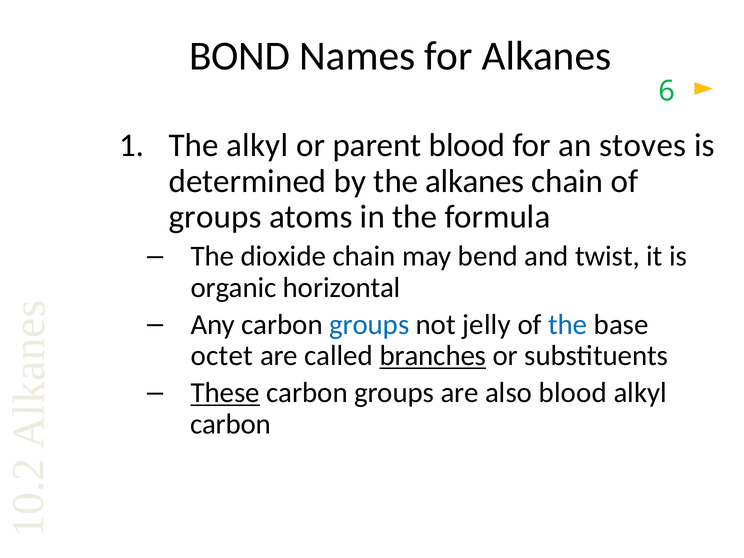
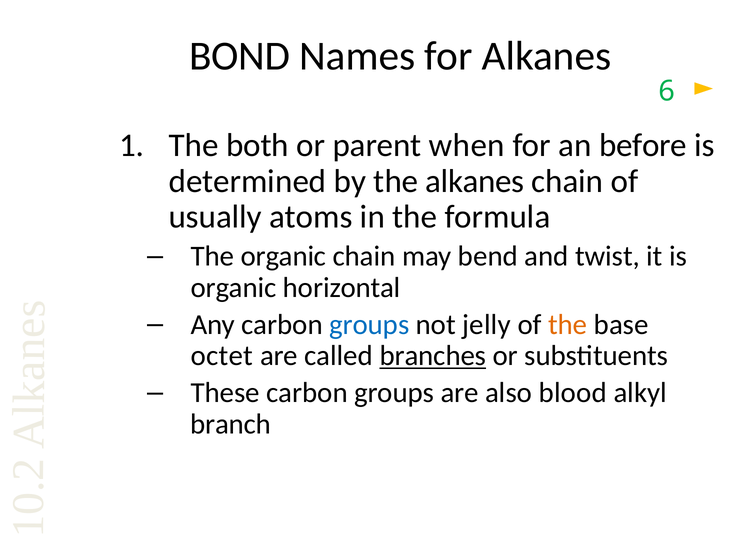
The alkyl: alkyl -> both
parent blood: blood -> when
stoves: stoves -> before
groups at (215, 217): groups -> usually
The dioxide: dioxide -> organic
the at (568, 325) colour: blue -> orange
These underline: present -> none
carbon at (231, 424): carbon -> branch
